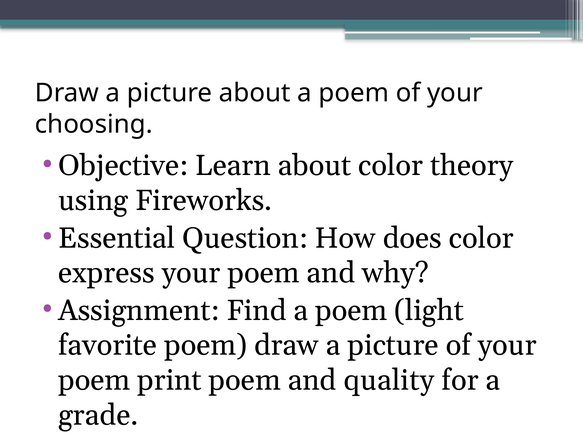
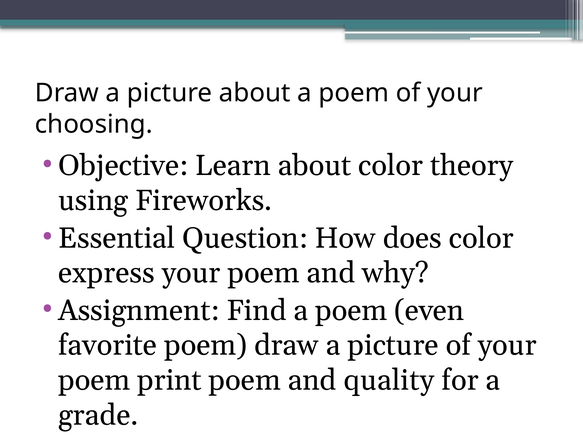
light: light -> even
